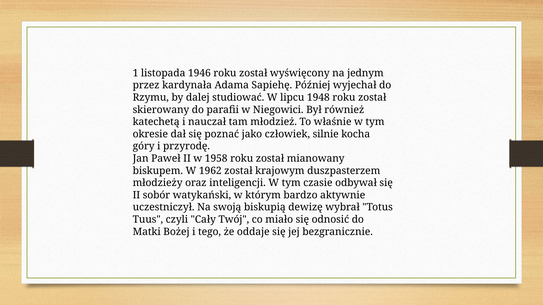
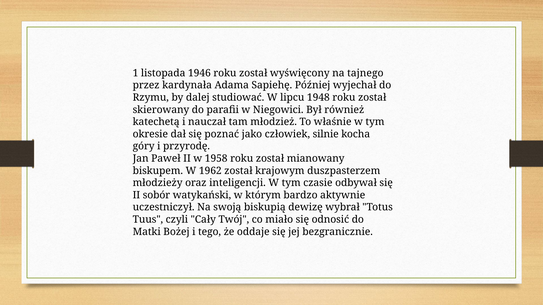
jednym: jednym -> tajnego
